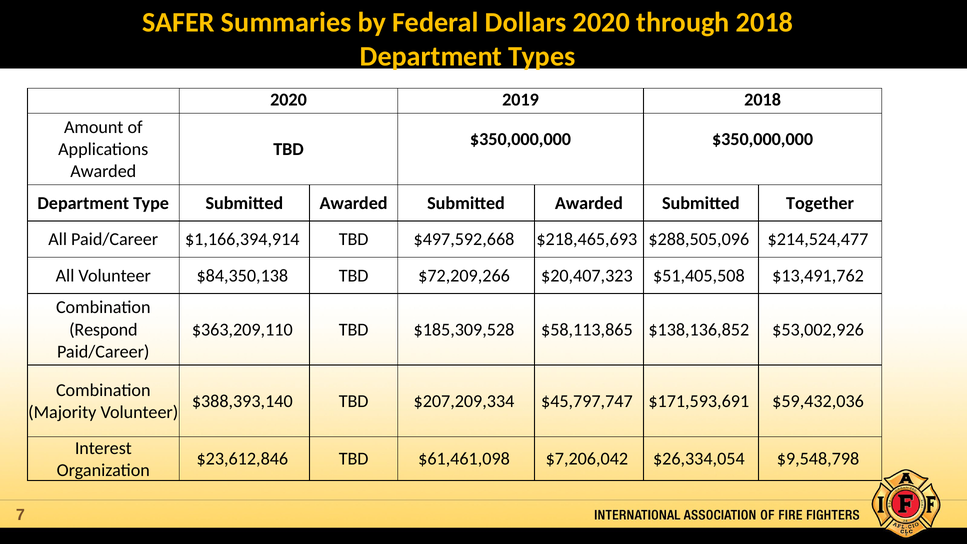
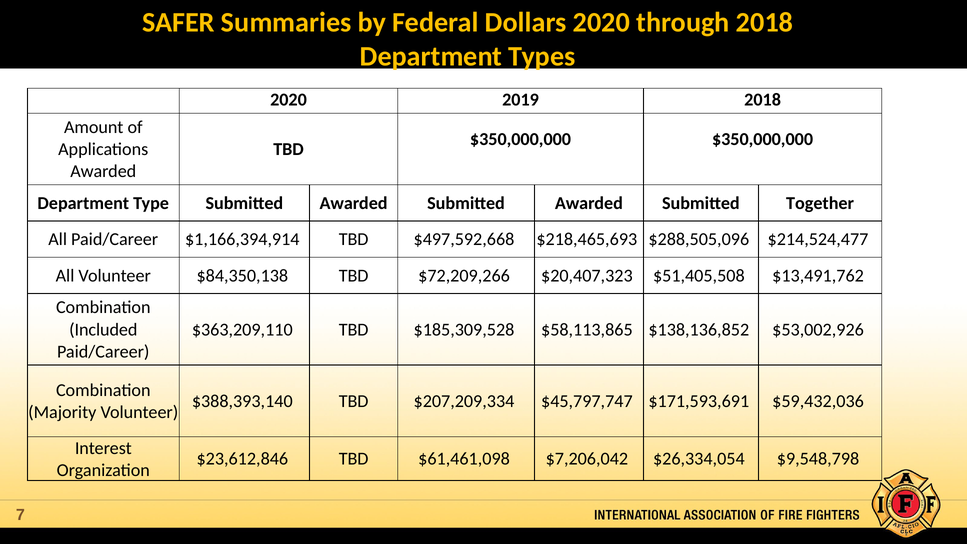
Respond: Respond -> Included
